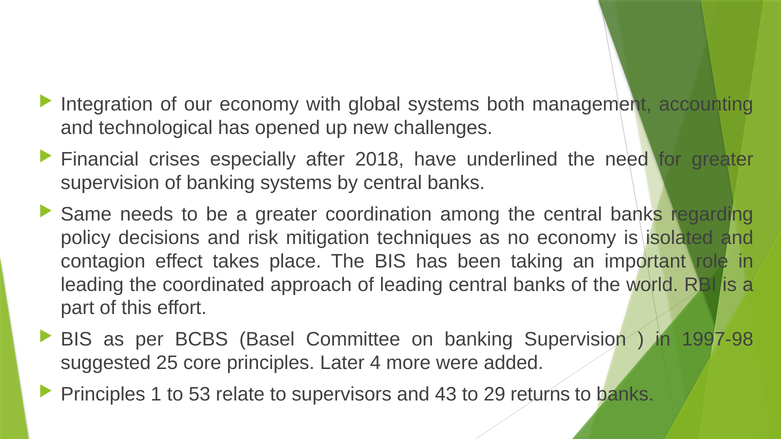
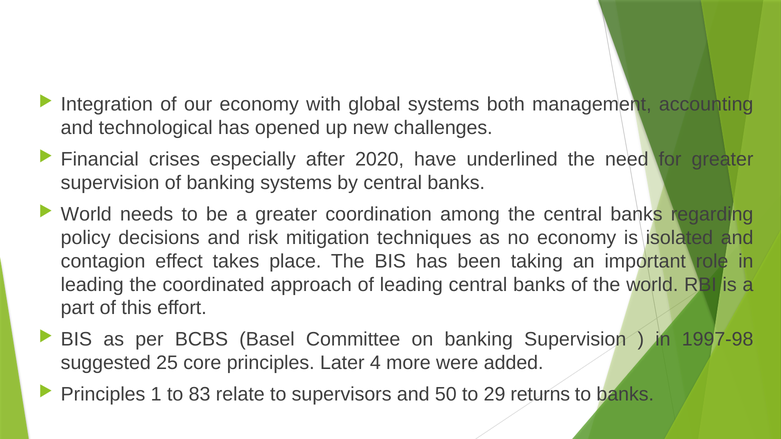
2018: 2018 -> 2020
Same at (86, 214): Same -> World
53: 53 -> 83
43: 43 -> 50
